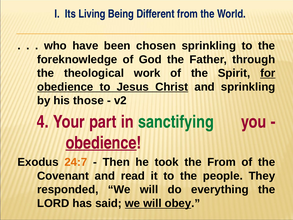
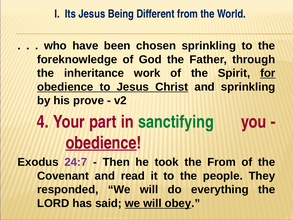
Its Living: Living -> Jesus
theological: theological -> inheritance
those: those -> prove
24:7 colour: orange -> purple
